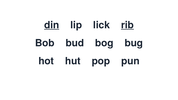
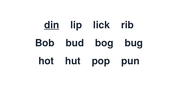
rib underline: present -> none
